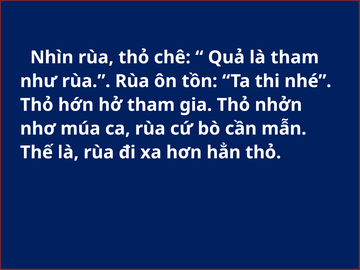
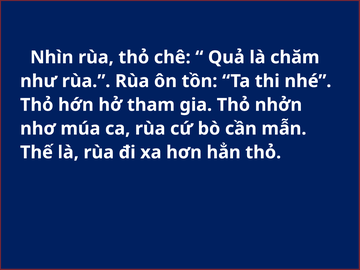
là tham: tham -> chăm
